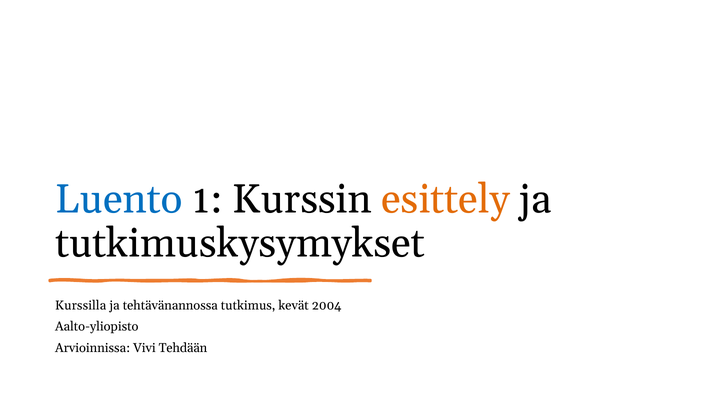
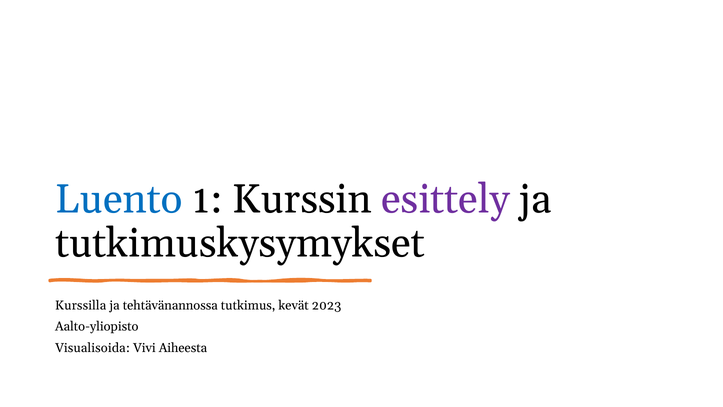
esittely colour: orange -> purple
2004: 2004 -> 2023
Arvioinnissa: Arvioinnissa -> Visualisoida
Tehdään: Tehdään -> Aiheesta
